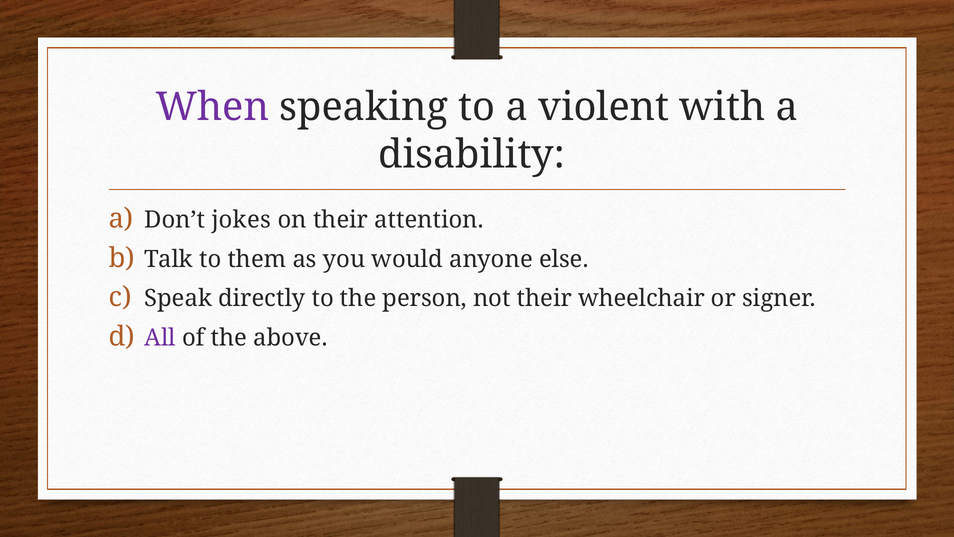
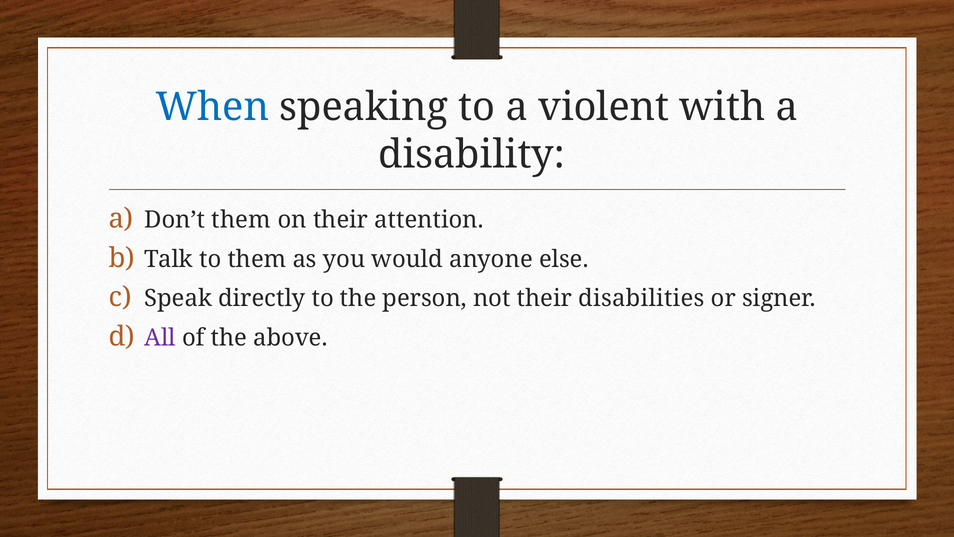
When colour: purple -> blue
Don’t jokes: jokes -> them
wheelchair: wheelchair -> disabilities
